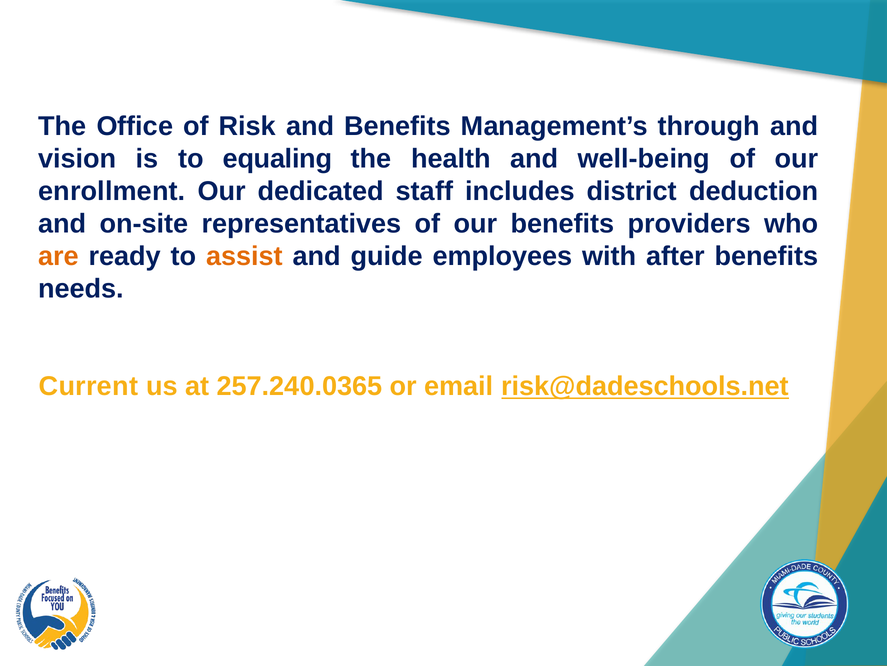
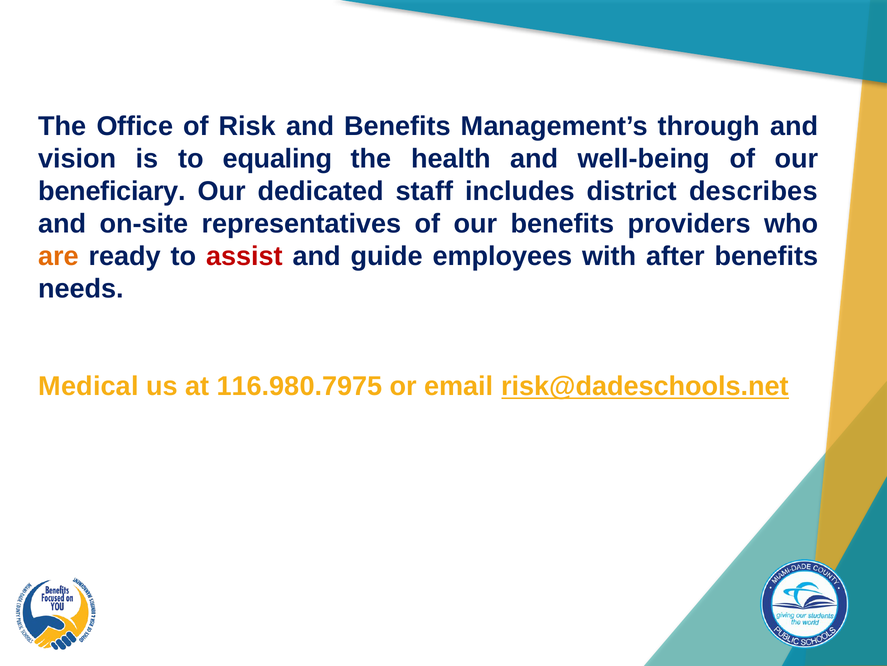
enrollment: enrollment -> beneficiary
deduction: deduction -> describes
assist colour: orange -> red
Current: Current -> Medical
257.240.0365: 257.240.0365 -> 116.980.7975
